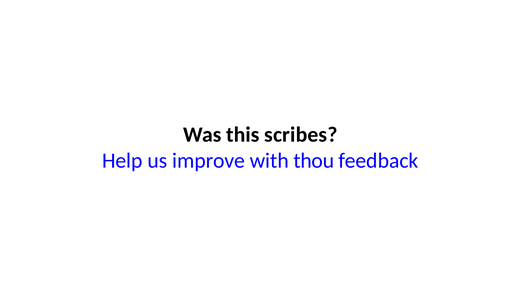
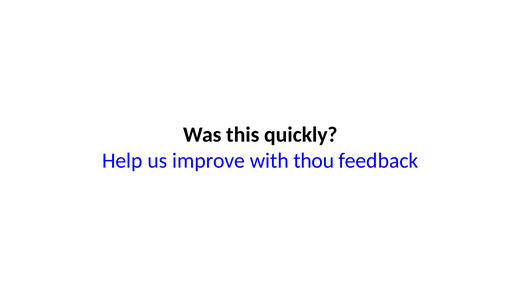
scribes: scribes -> quickly
